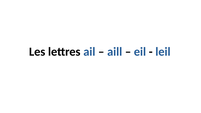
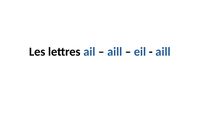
leil at (163, 52): leil -> aill
